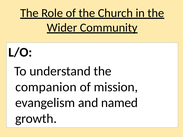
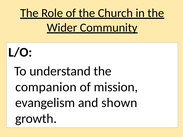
named: named -> shown
